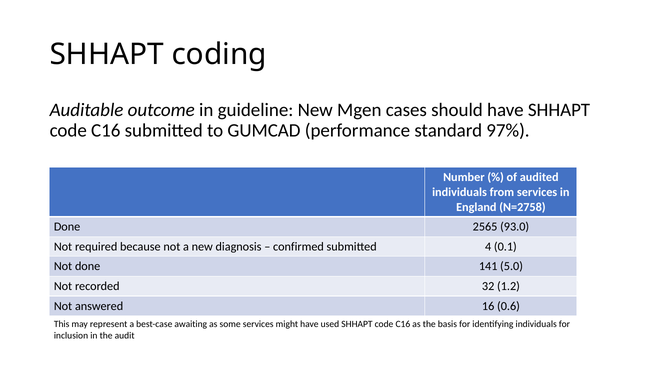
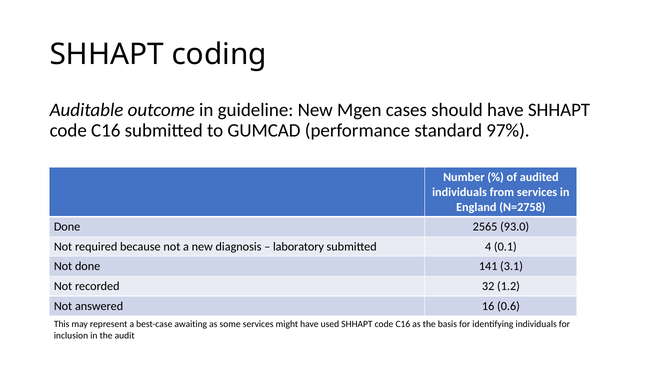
confirmed: confirmed -> laboratory
5.0: 5.0 -> 3.1
